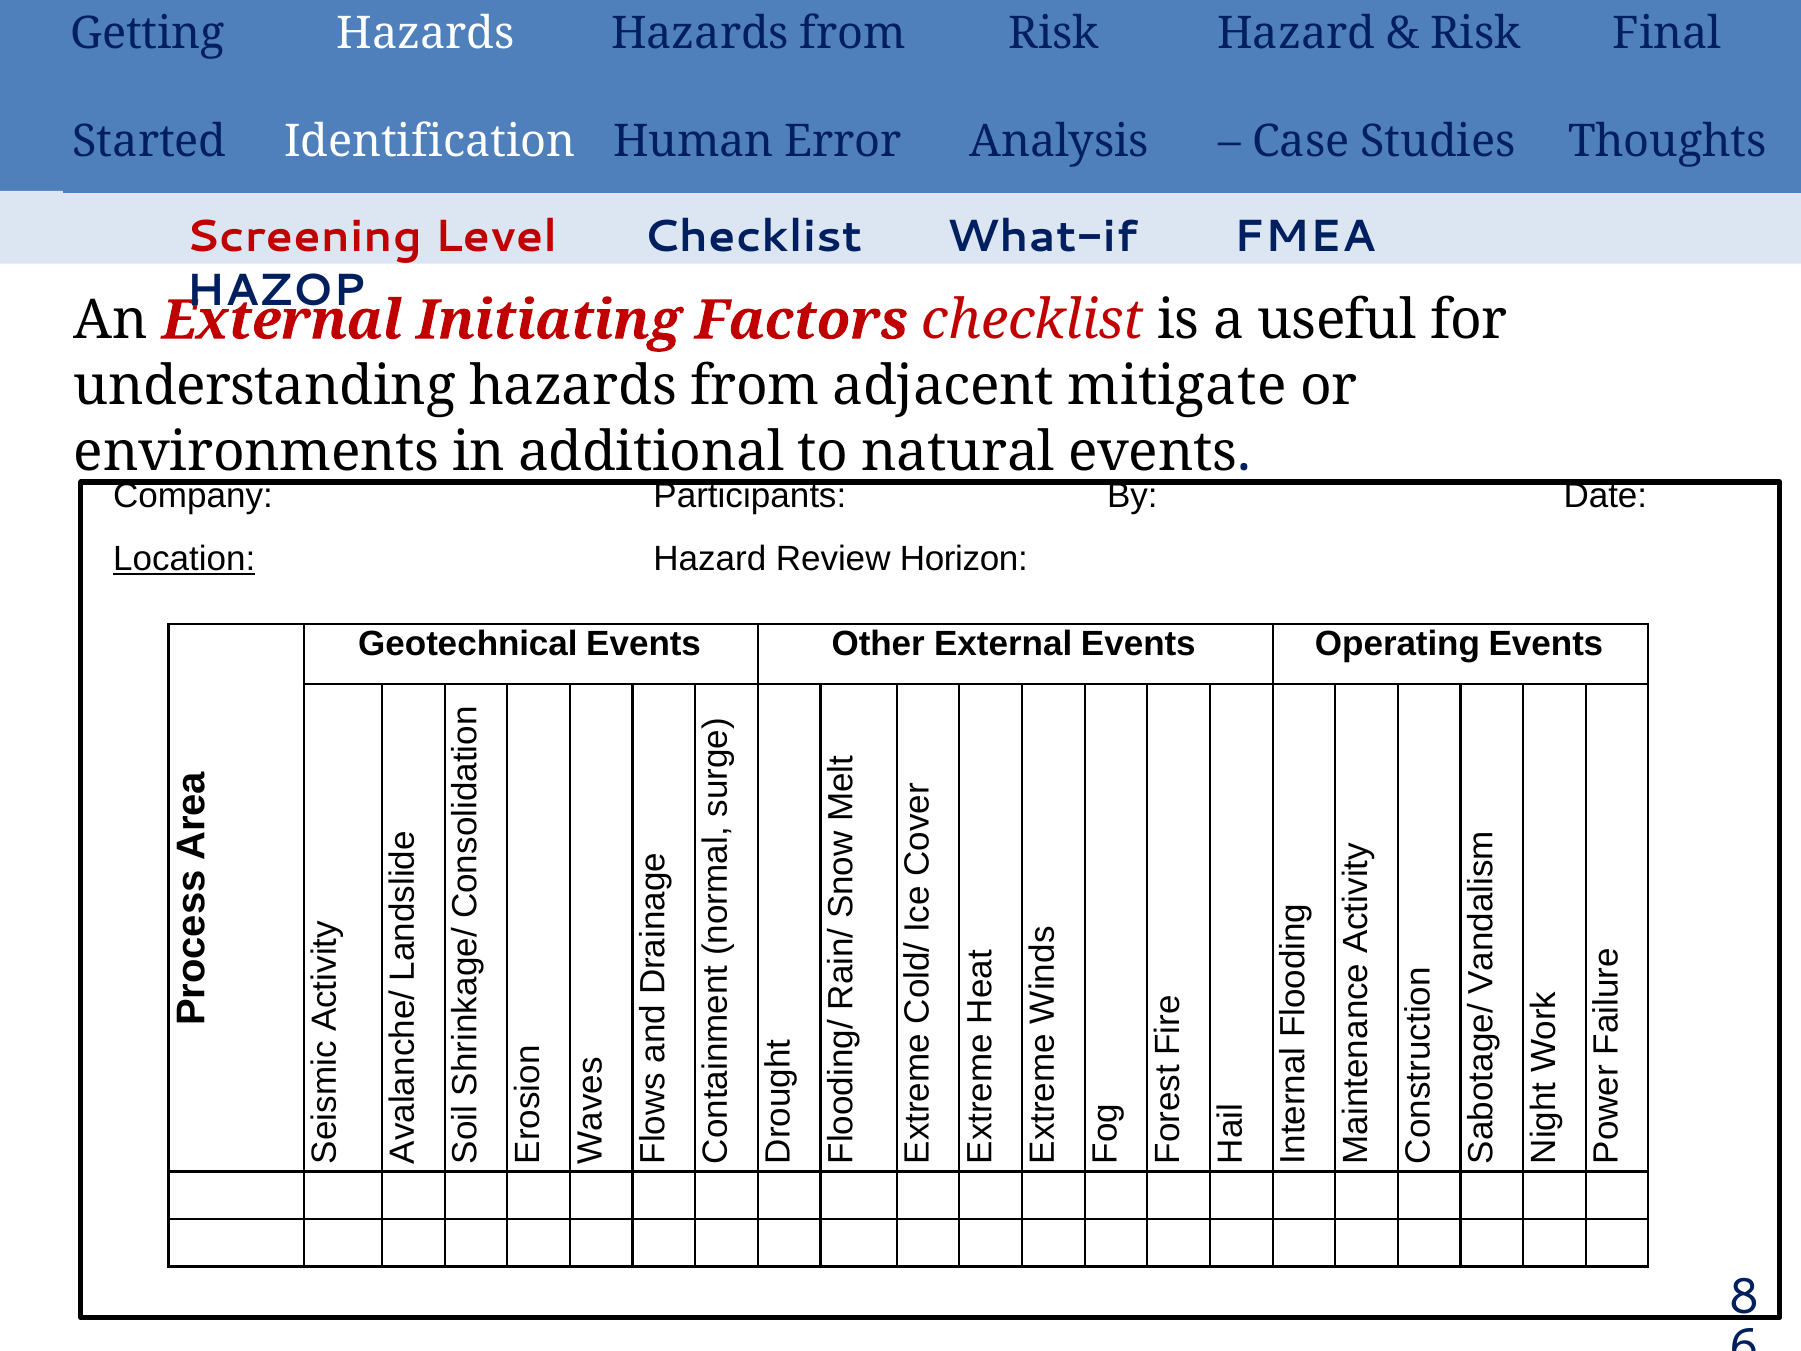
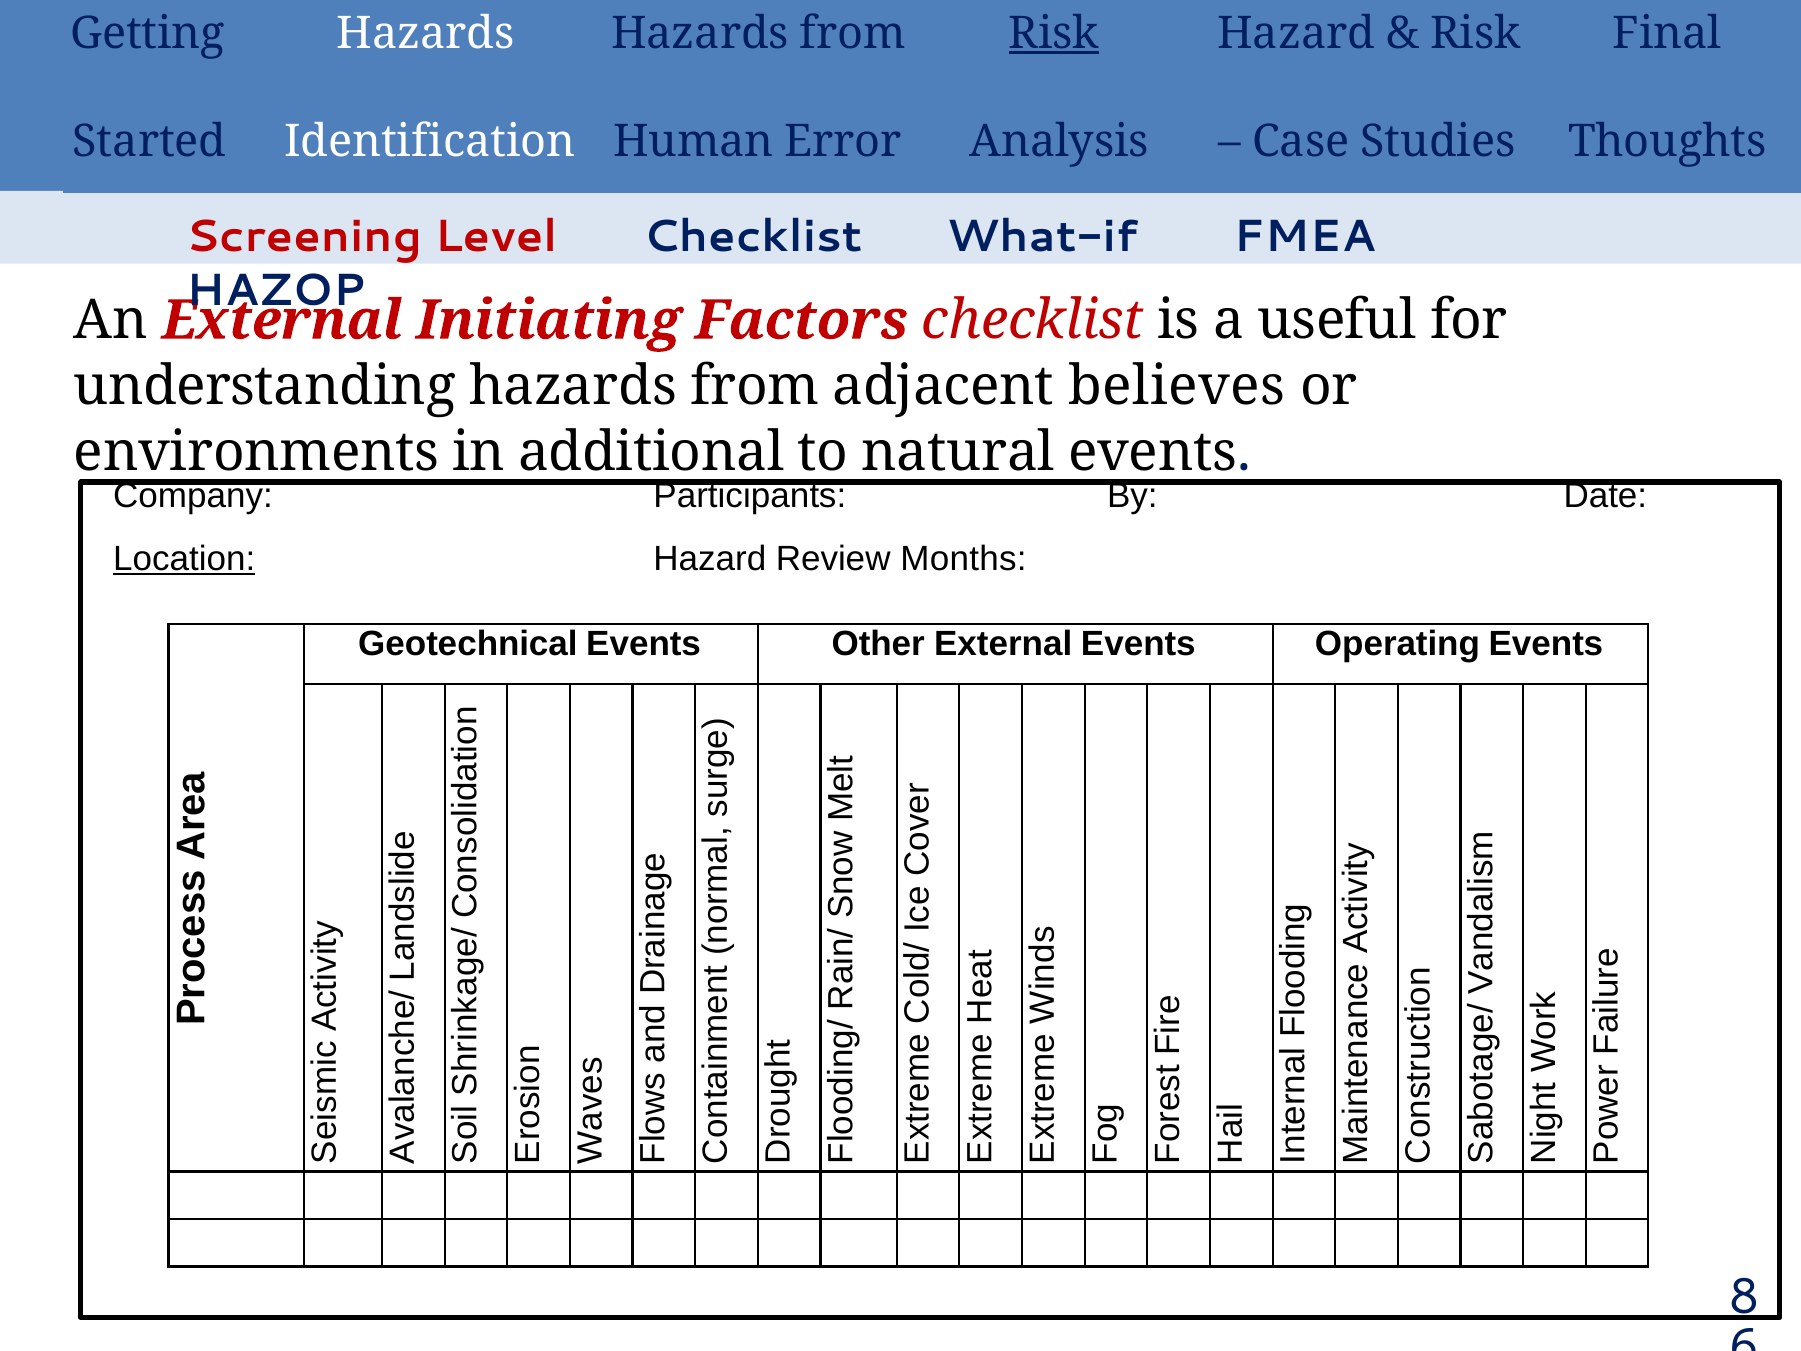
Risk at (1054, 33) underline: none -> present
mitigate: mitigate -> believes
Horizon: Horizon -> Months
